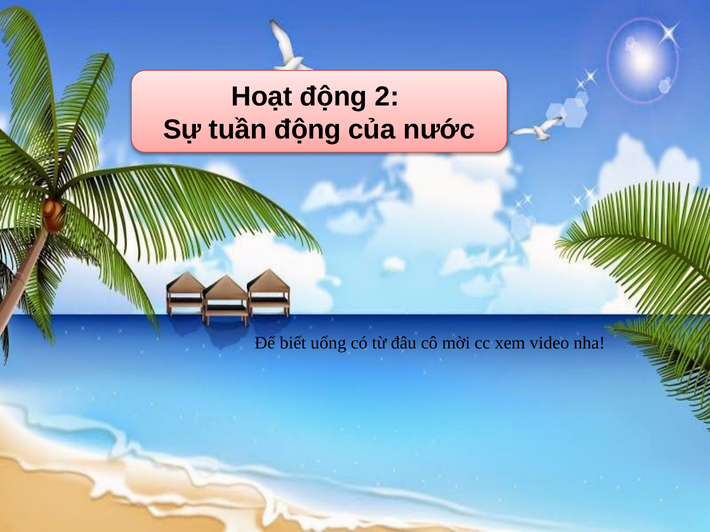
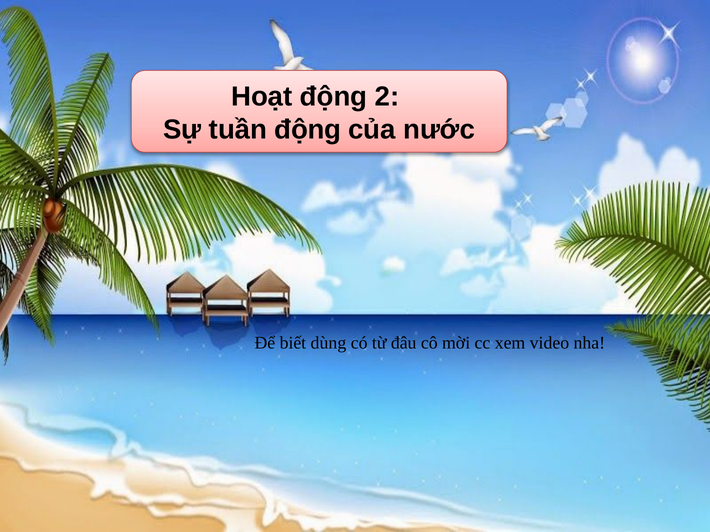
uống: uống -> dùng
